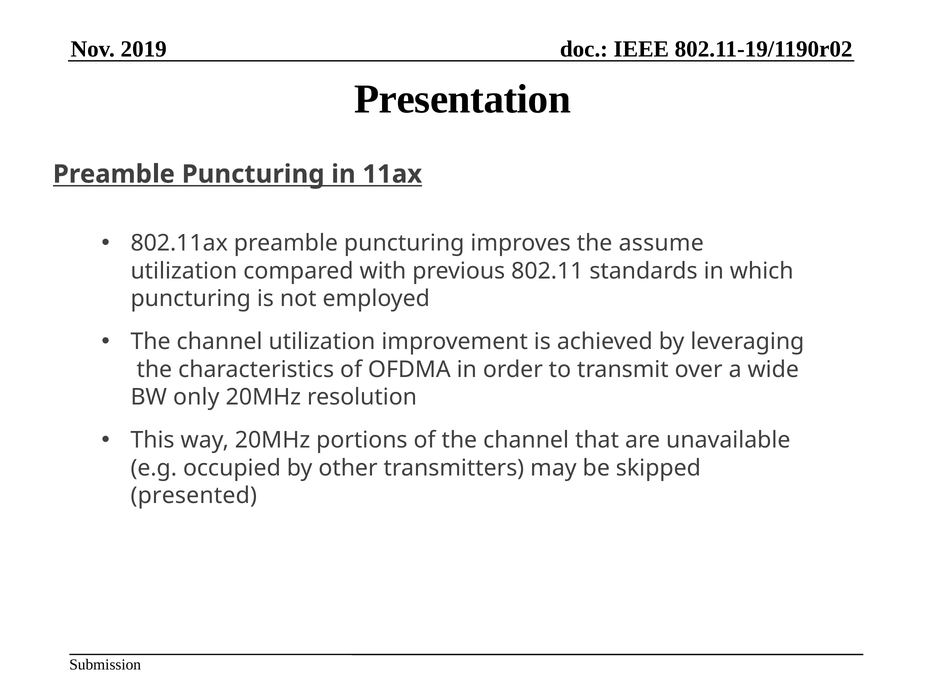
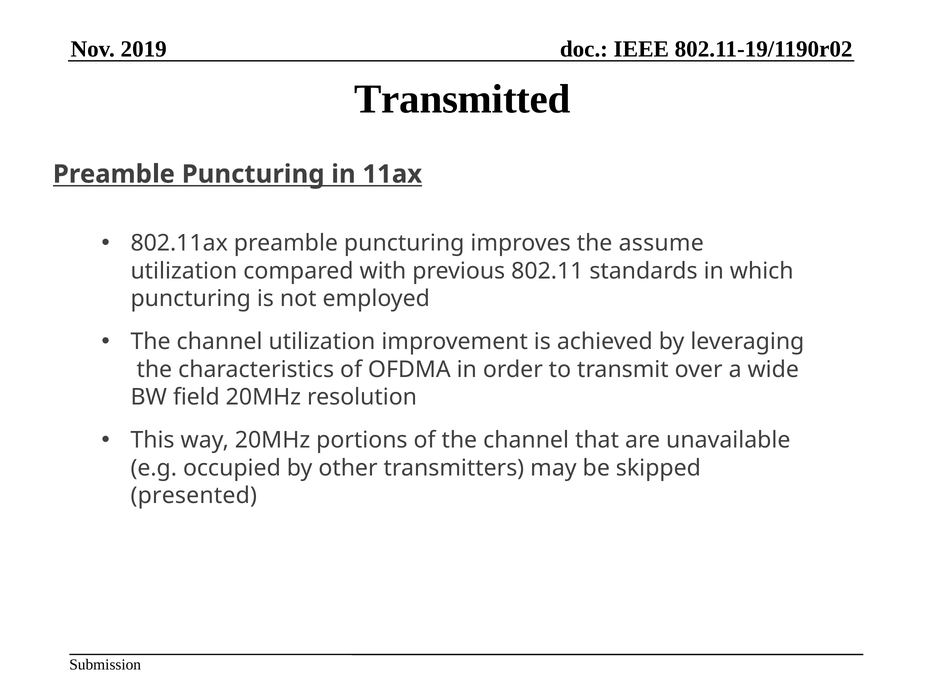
Presentation: Presentation -> Transmitted
only: only -> field
